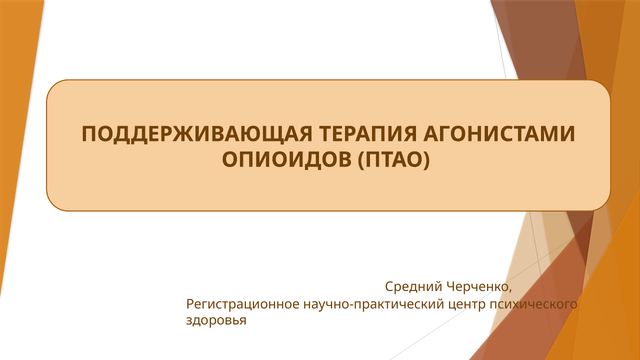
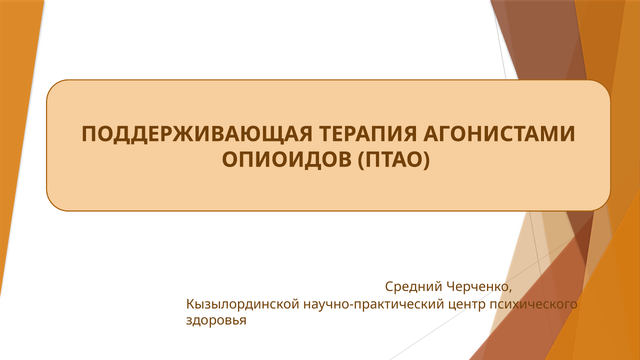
Регистрационное: Регистрационное -> Кызылординской
